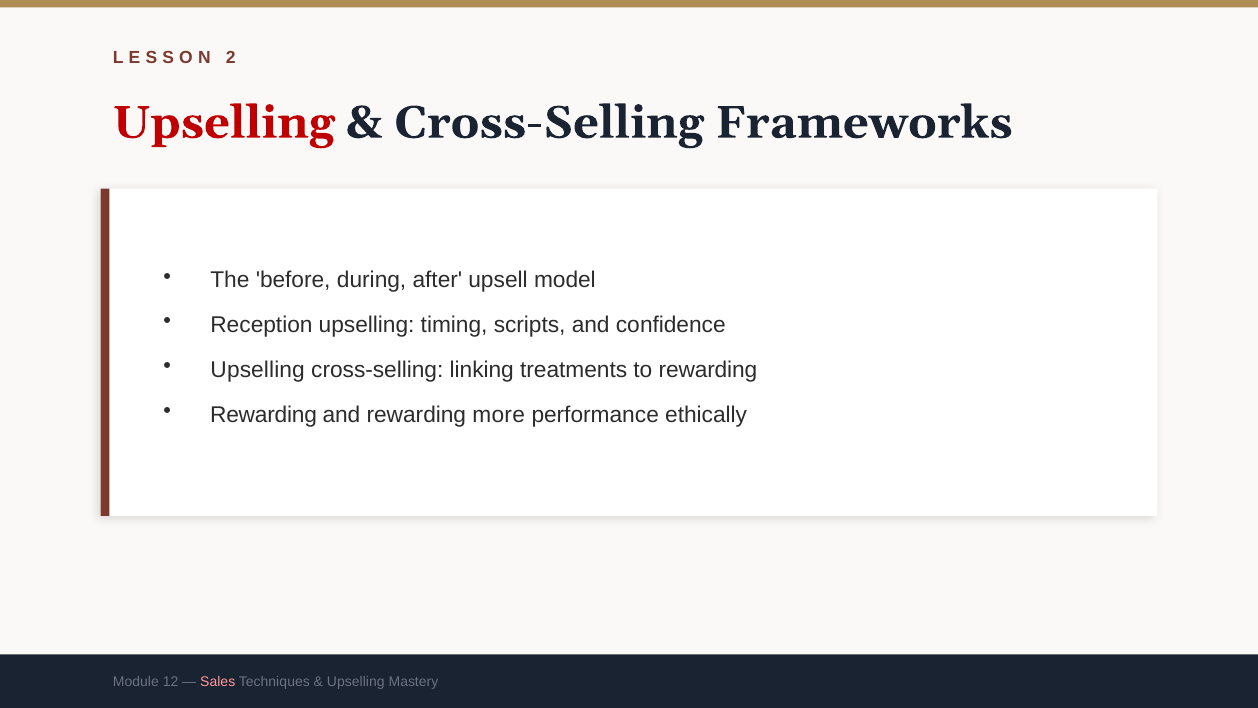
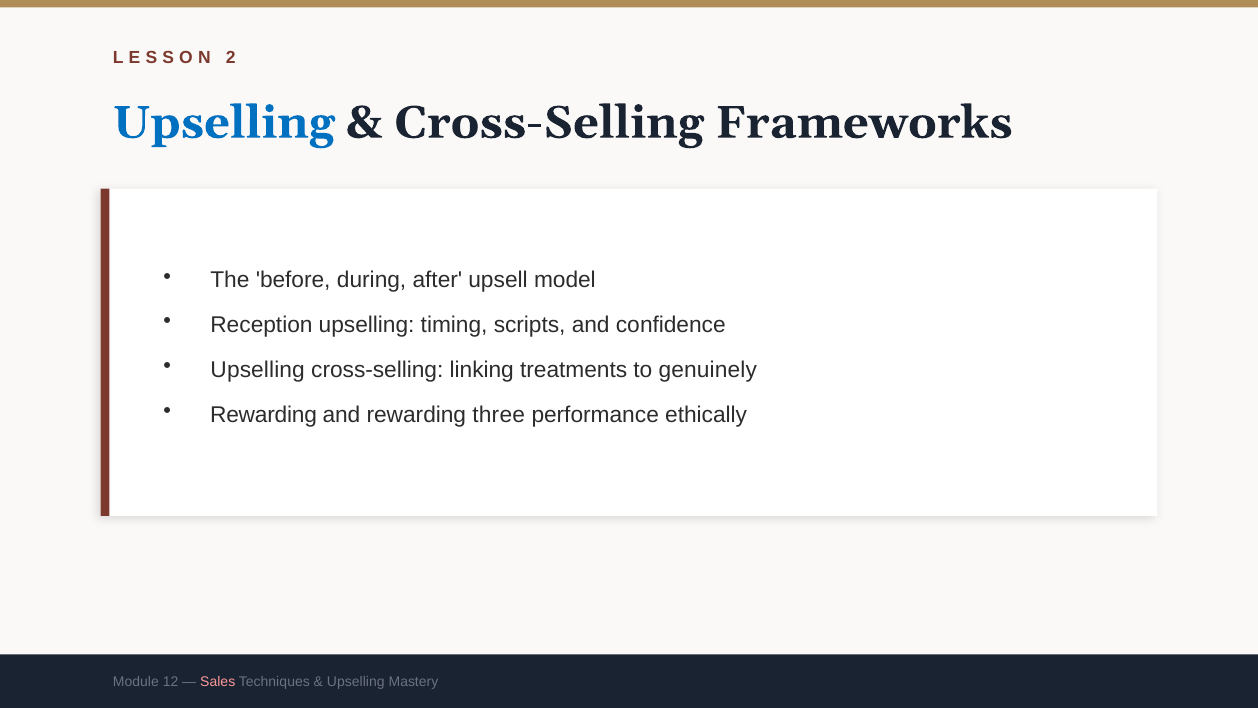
Upselling at (224, 123) colour: red -> blue
to rewarding: rewarding -> genuinely
more: more -> three
